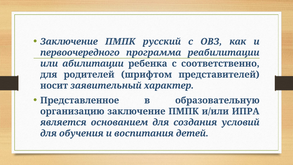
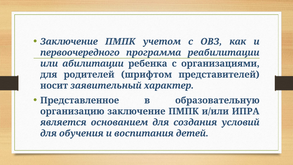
русский: русский -> учетом
соответственно: соответственно -> организациями
